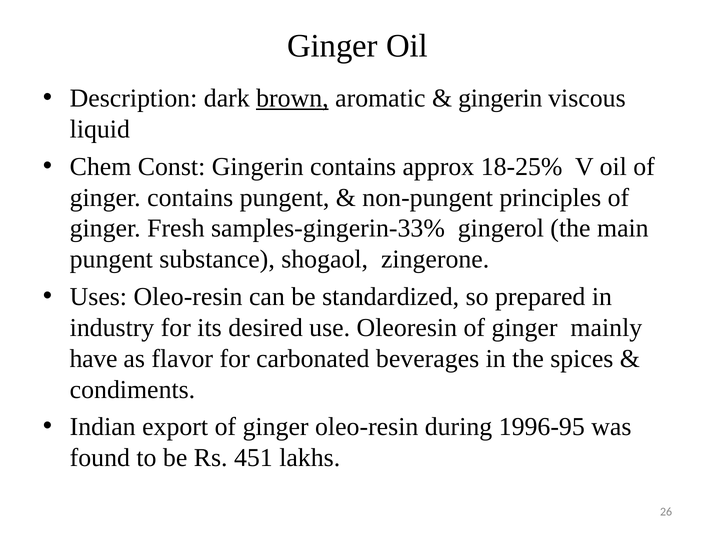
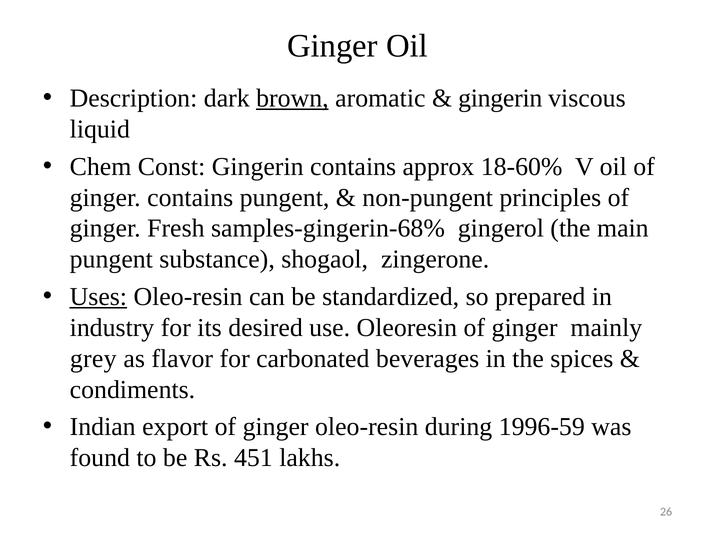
18-25%: 18-25% -> 18-60%
samples-gingerin-33%: samples-gingerin-33% -> samples-gingerin-68%
Uses underline: none -> present
have: have -> grey
1996-95: 1996-95 -> 1996-59
